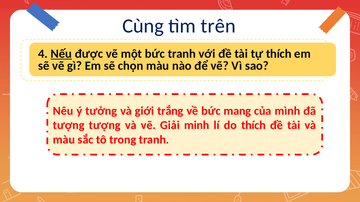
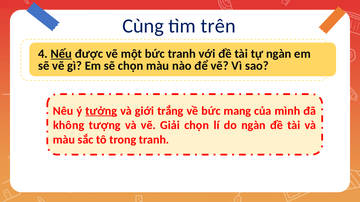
tự thích: thích -> ngàn
tưởng underline: none -> present
tượng at (69, 126): tượng -> không
Giải minh: minh -> chọn
do thích: thích -> ngàn
